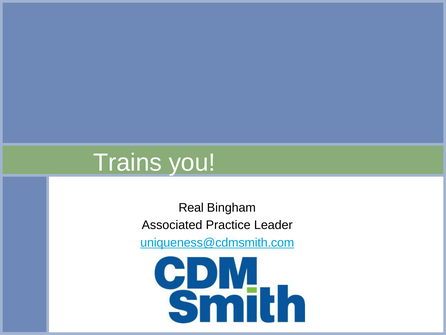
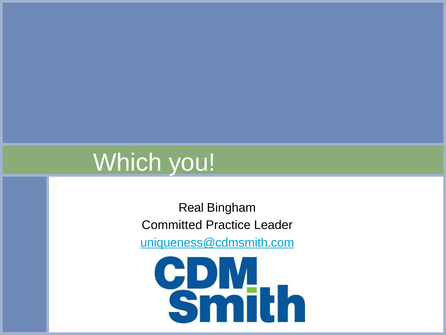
Trains: Trains -> Which
Associated: Associated -> Committed
